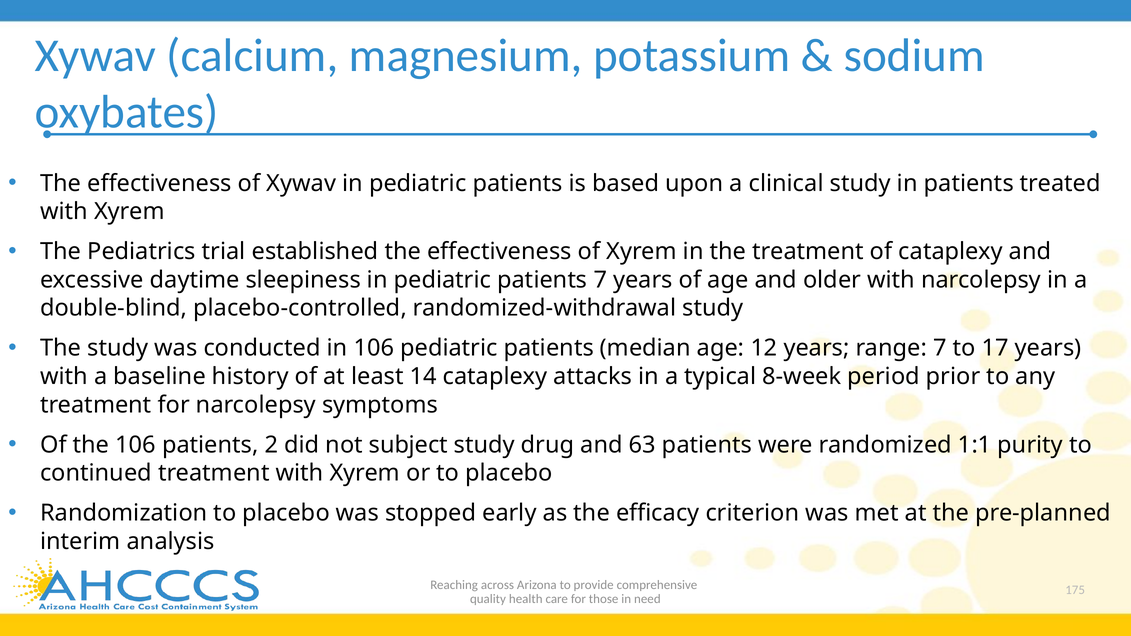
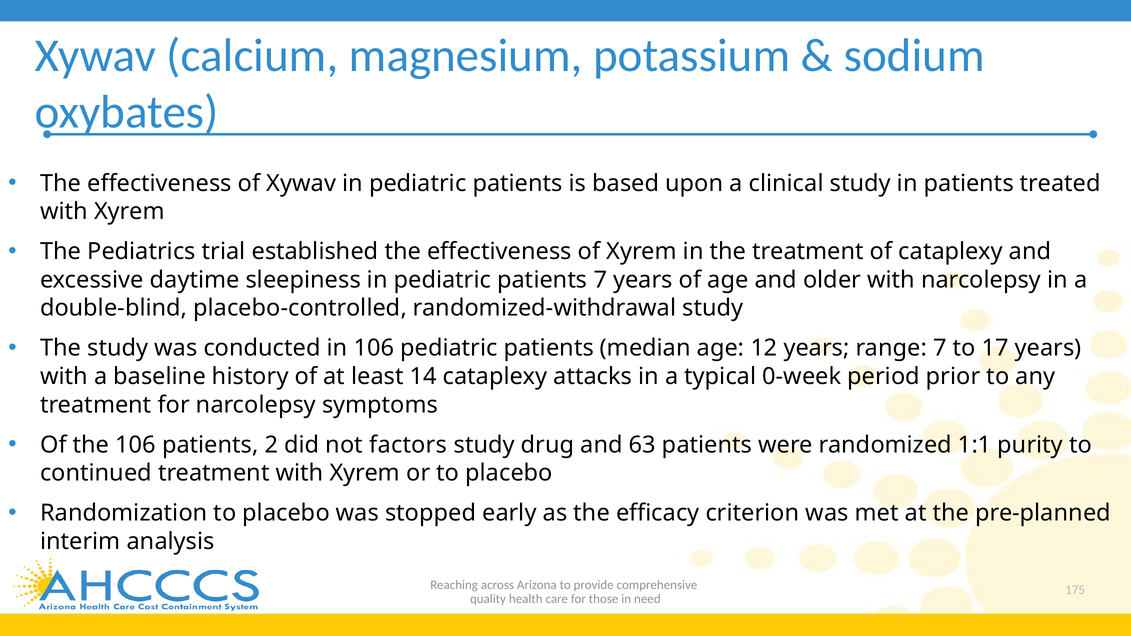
8-week: 8-week -> 0-week
subject: subject -> factors
